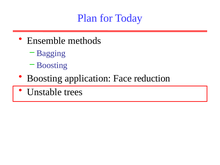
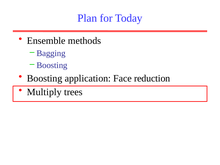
Unstable: Unstable -> Multiply
